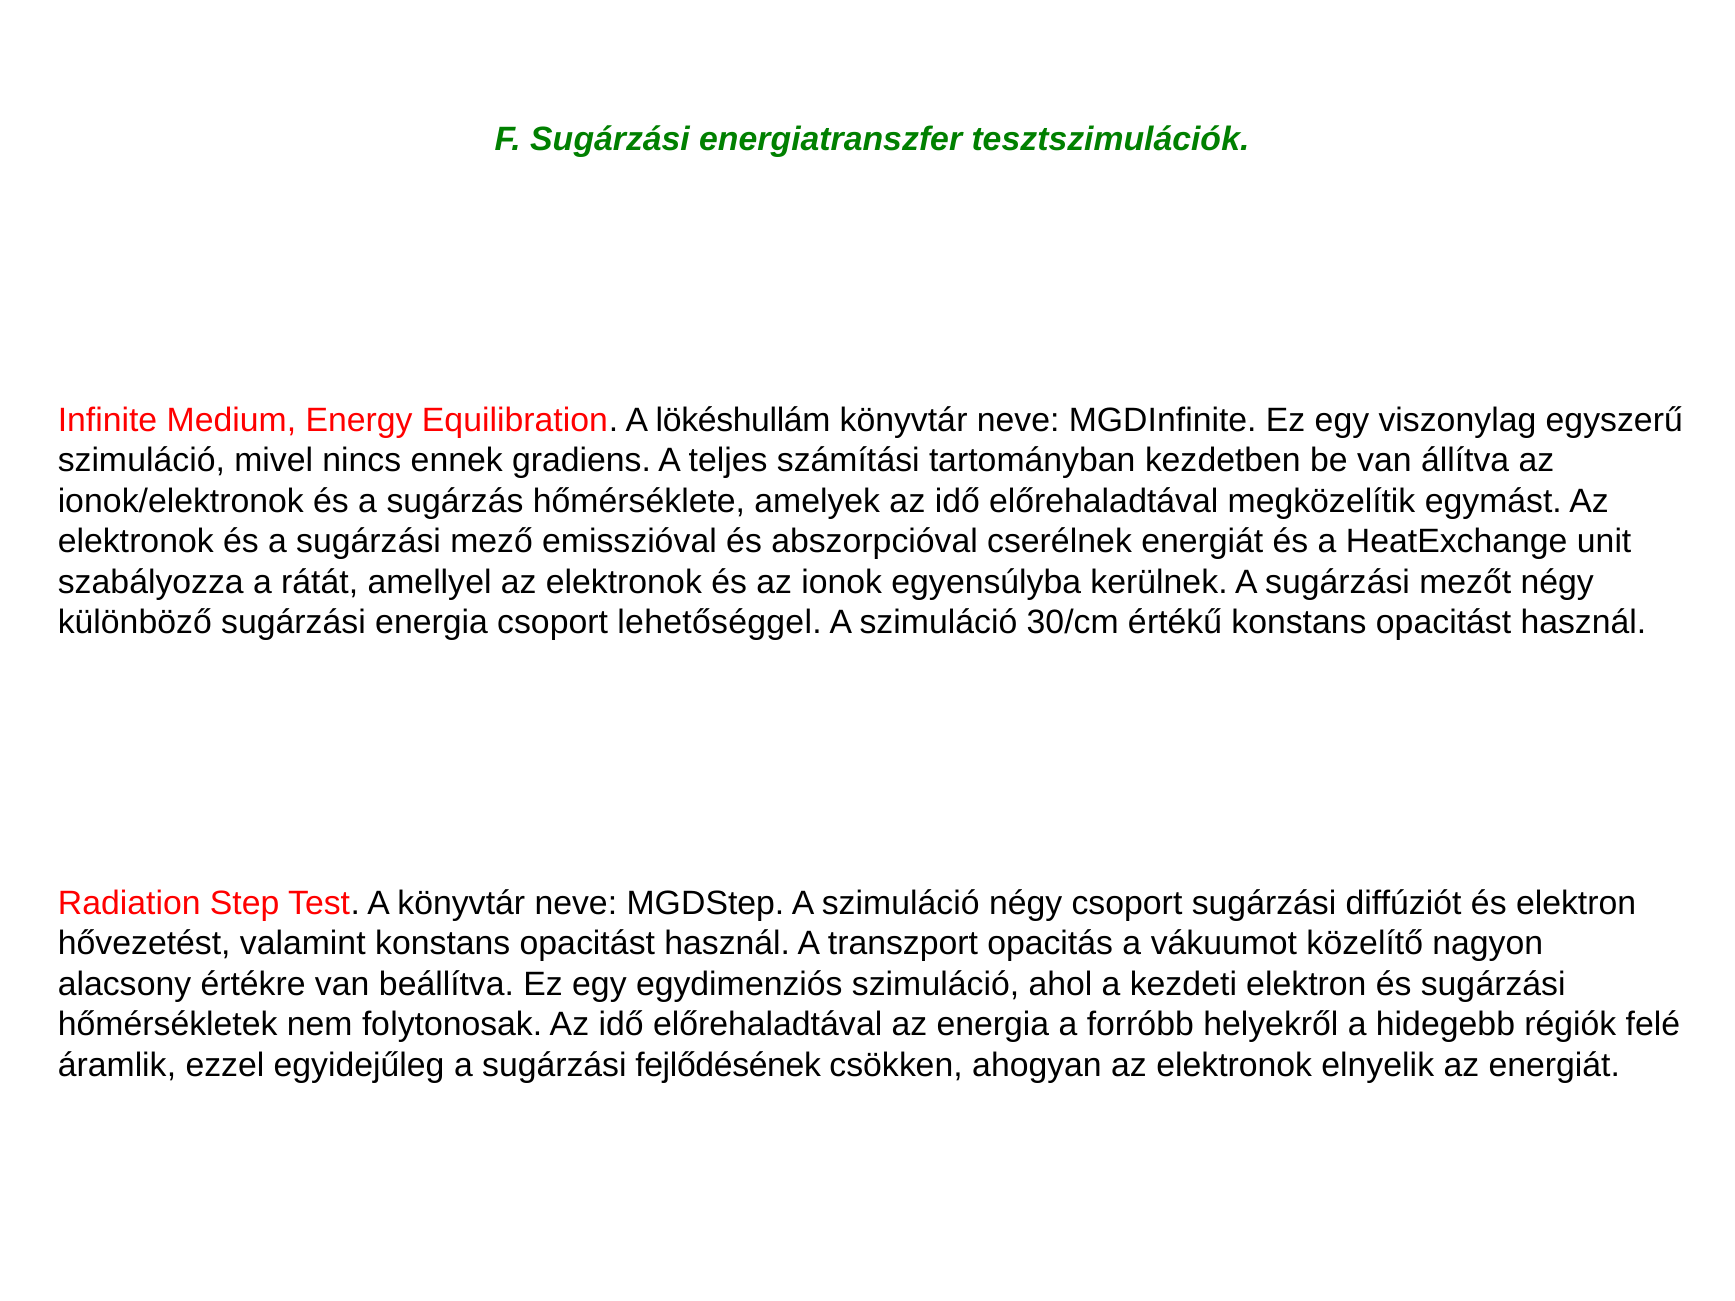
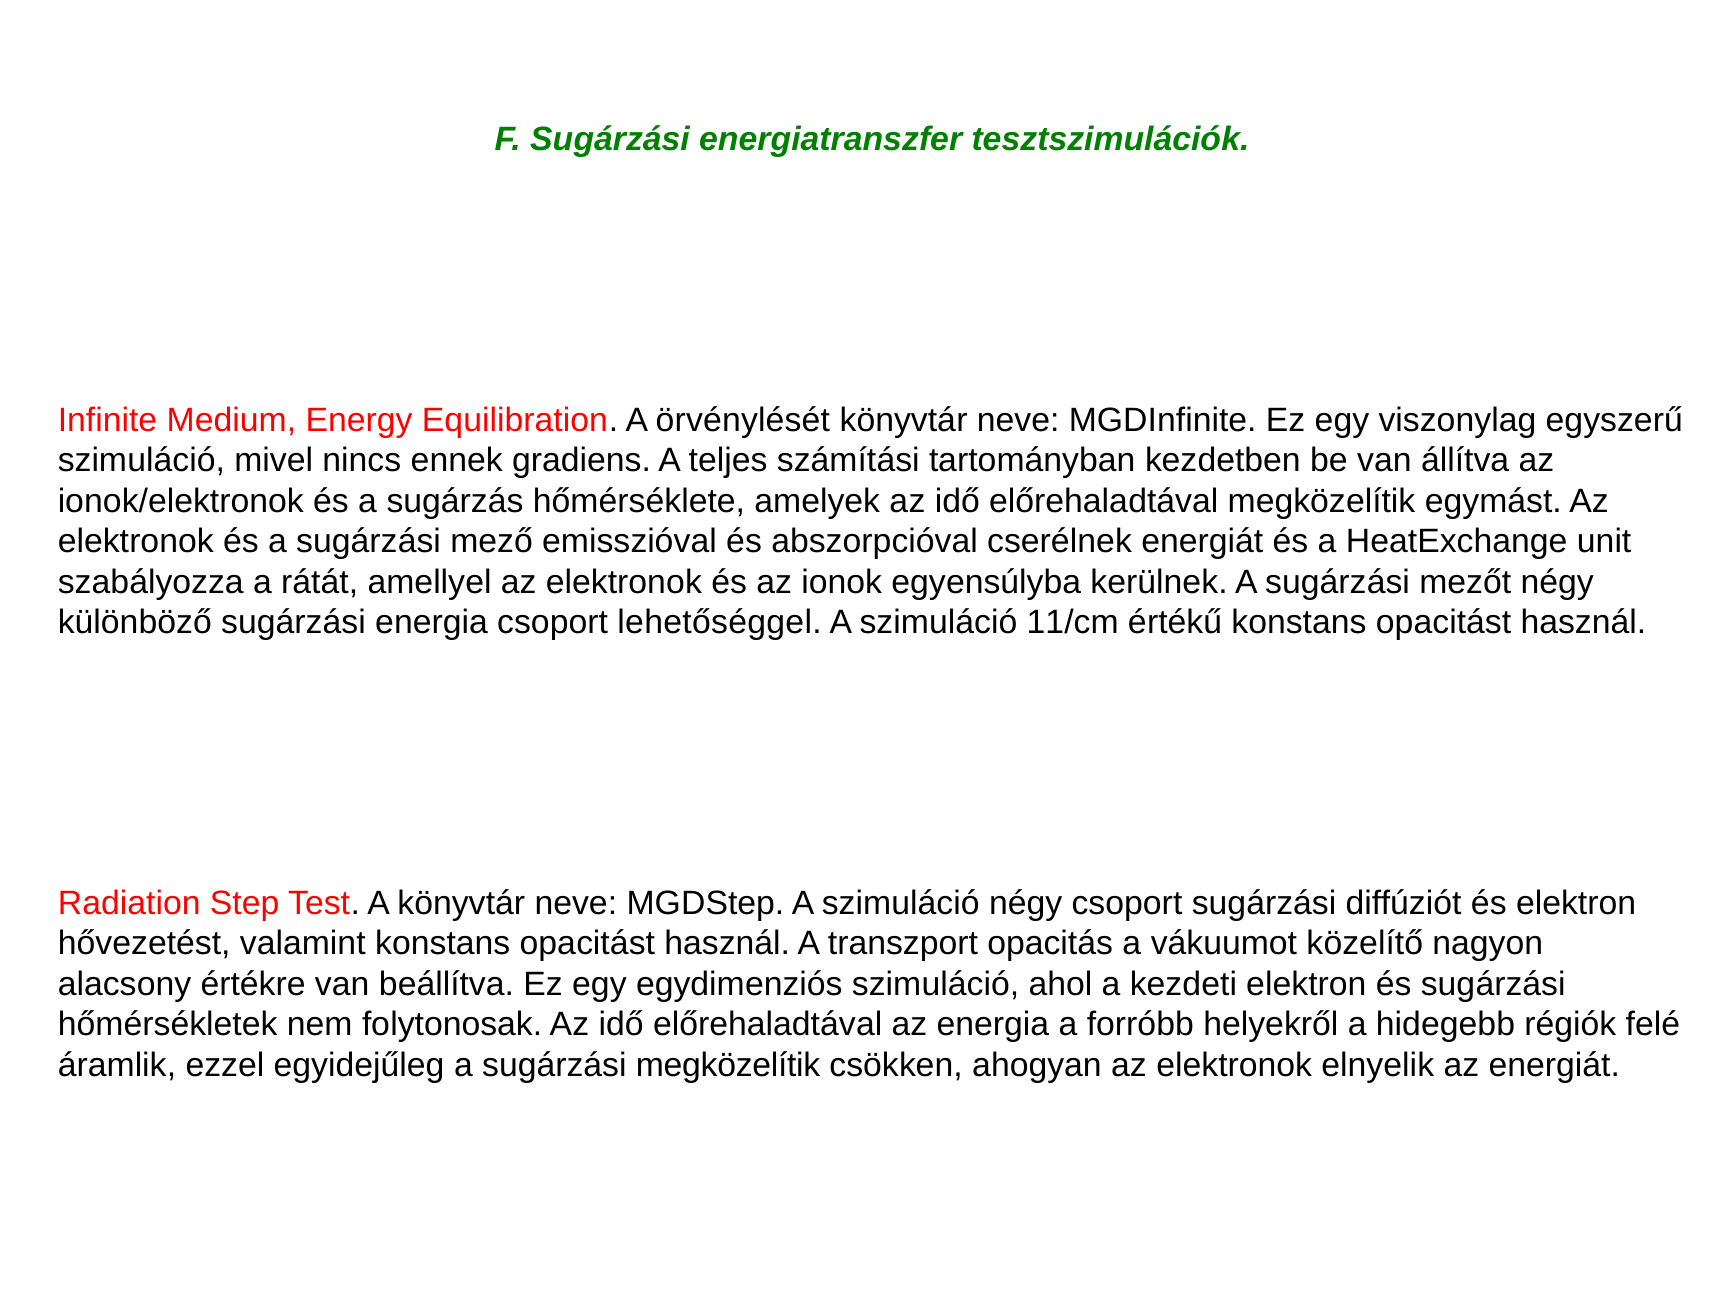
lökéshullám: lökéshullám -> örvénylését
30/cm: 30/cm -> 11/cm
sugárzási fejlődésének: fejlődésének -> megközelítik
